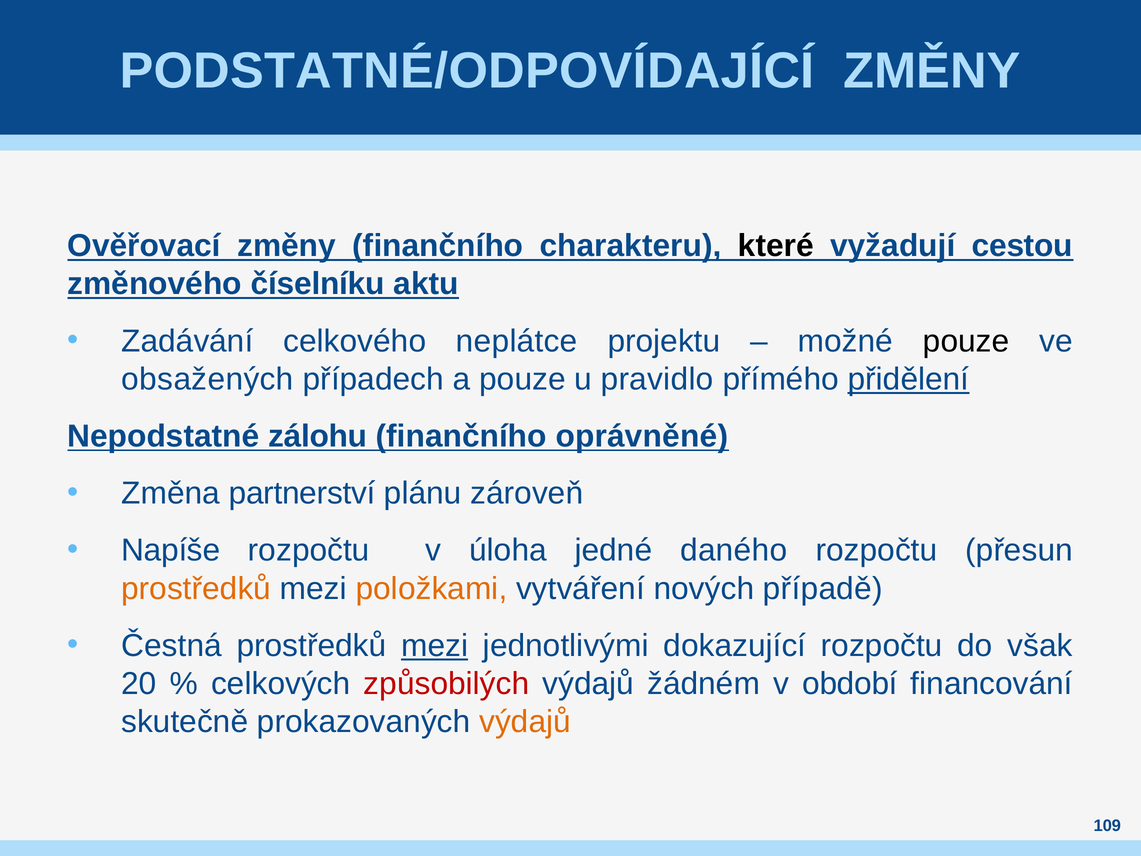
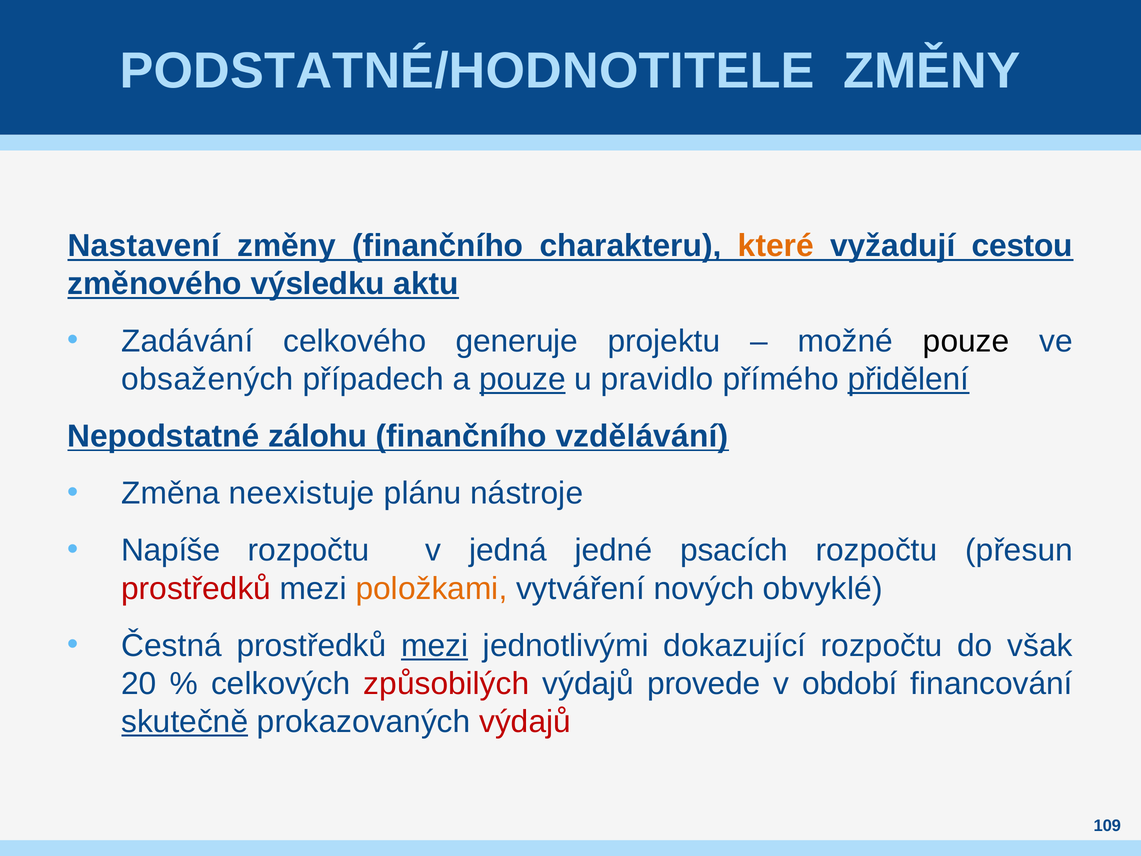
PODSTATNÉ/ODPOVÍDAJÍCÍ: PODSTATNÉ/ODPOVÍDAJÍCÍ -> PODSTATNÉ/HODNOTITELE
Ověřovací: Ověřovací -> Nastavení
které colour: black -> orange
číselníku: číselníku -> výsledku
neplátce: neplátce -> generuje
pouze at (522, 379) underline: none -> present
oprávněné: oprávněné -> vzdělávání
partnerství: partnerství -> neexistuje
zároveň: zároveň -> nástroje
úloha: úloha -> jedná
daného: daného -> psacích
prostředků at (196, 588) colour: orange -> red
případě: případě -> obvyklé
žádném: žádném -> provede
skutečně underline: none -> present
výdajů at (525, 722) colour: orange -> red
